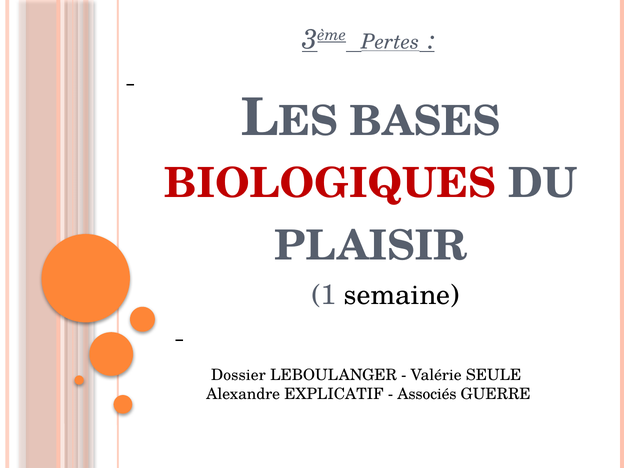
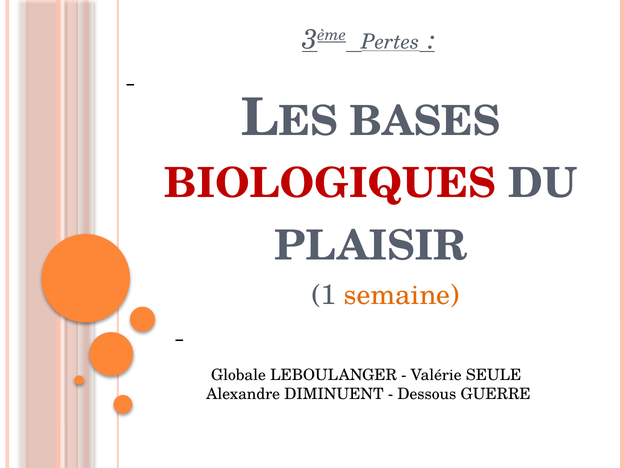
semaine colour: black -> orange
Dossier: Dossier -> Globale
EXPLICATIF: EXPLICATIF -> DIMINUENT
Associés: Associés -> Dessous
